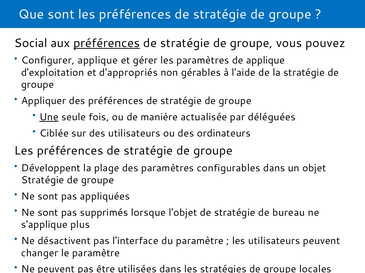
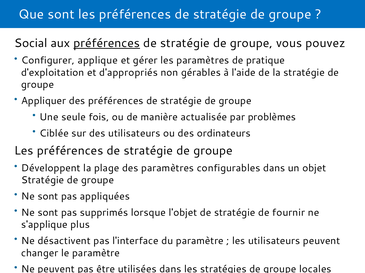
de applique: applique -> pratique
Une underline: present -> none
déléguées: déléguées -> problèmes
bureau: bureau -> fournir
